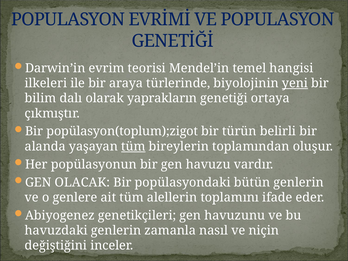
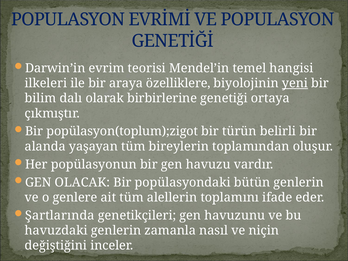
türlerinde: türlerinde -> özelliklere
yaprakların: yaprakların -> birbirlerine
tüm at (133, 146) underline: present -> none
Abiyogenez: Abiyogenez -> Şartlarında
